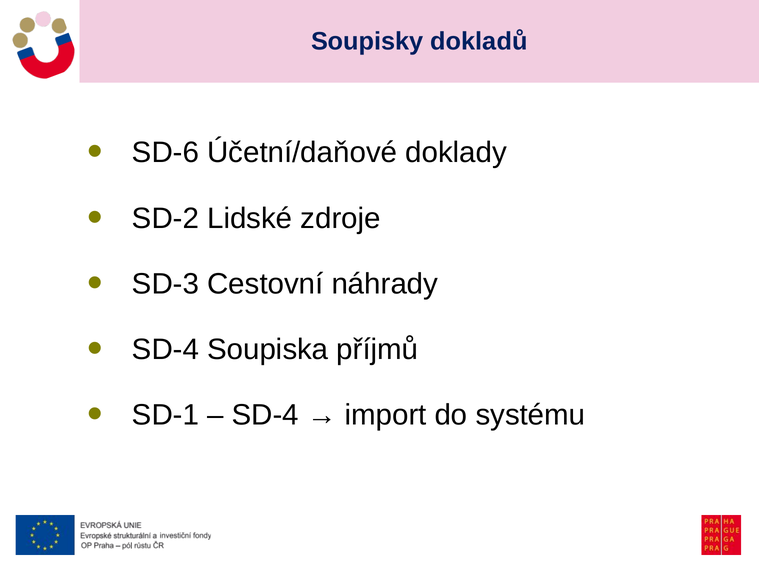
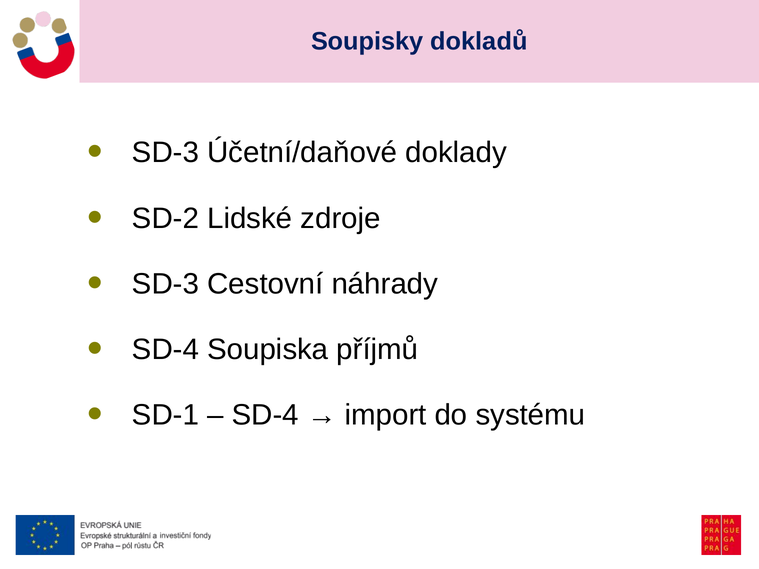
SD-6 at (166, 153): SD-6 -> SD-3
